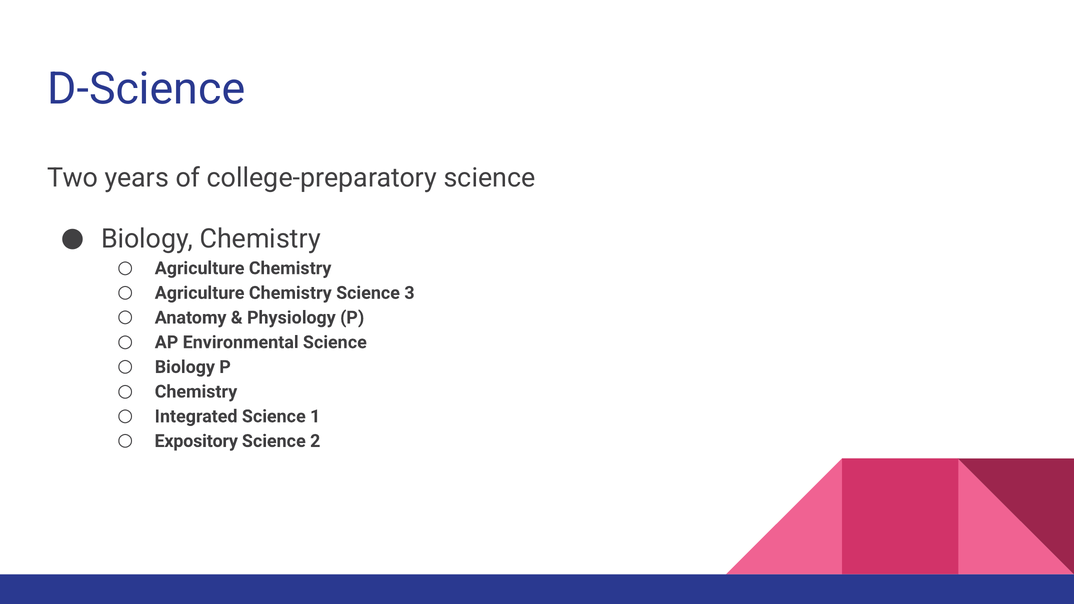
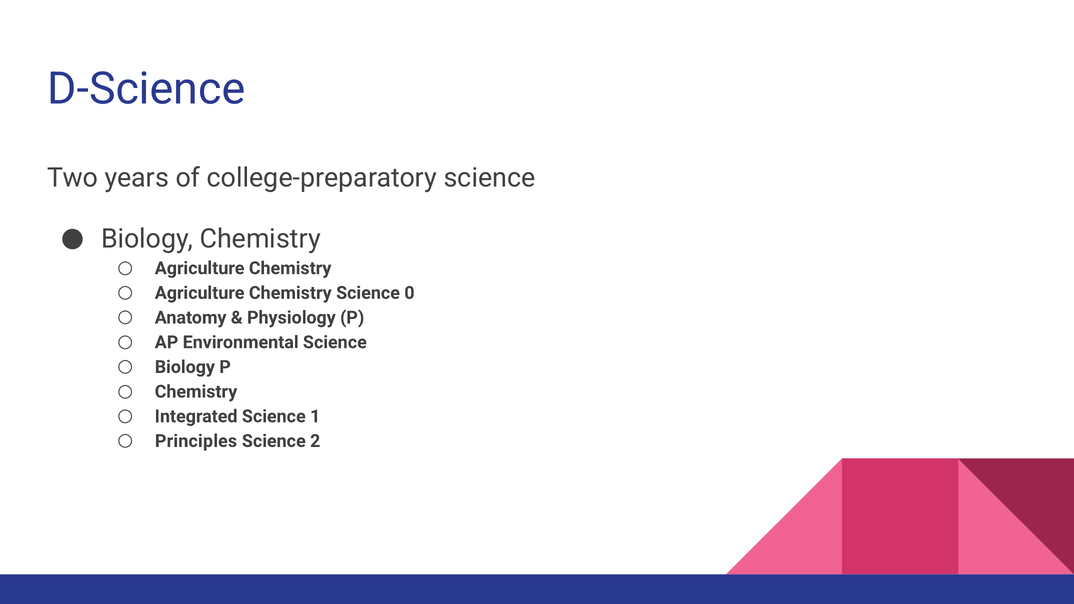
3: 3 -> 0
Expository: Expository -> Principles
